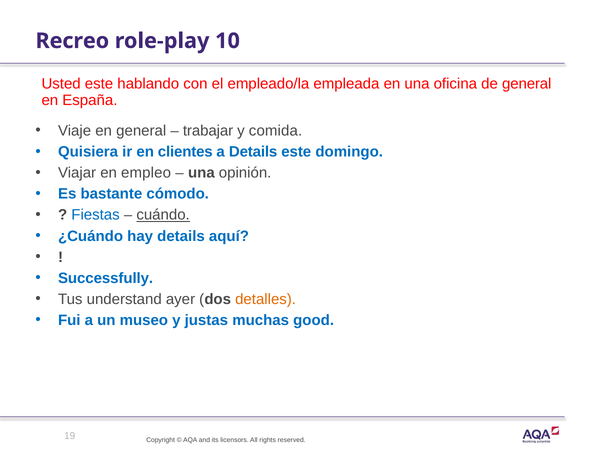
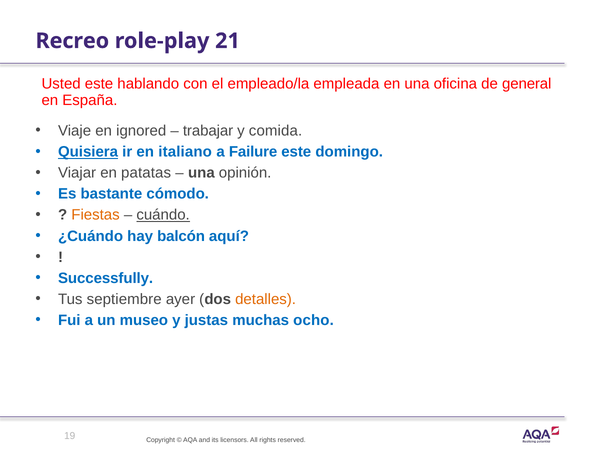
10: 10 -> 21
en general: general -> ignored
Quisiera underline: none -> present
clientes: clientes -> italiano
a Details: Details -> Failure
empleo: empleo -> patatas
Fiestas colour: blue -> orange
hay details: details -> balcón
understand: understand -> septiembre
good: good -> ocho
